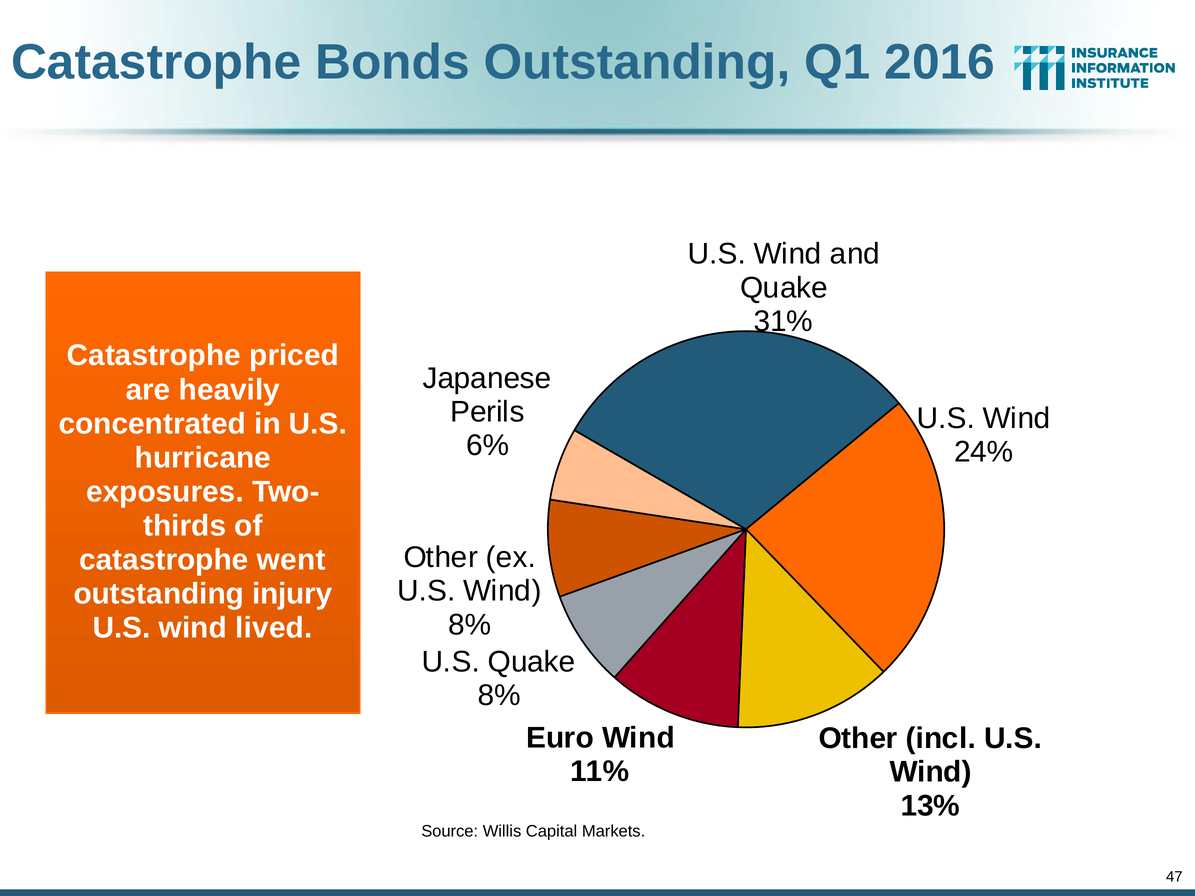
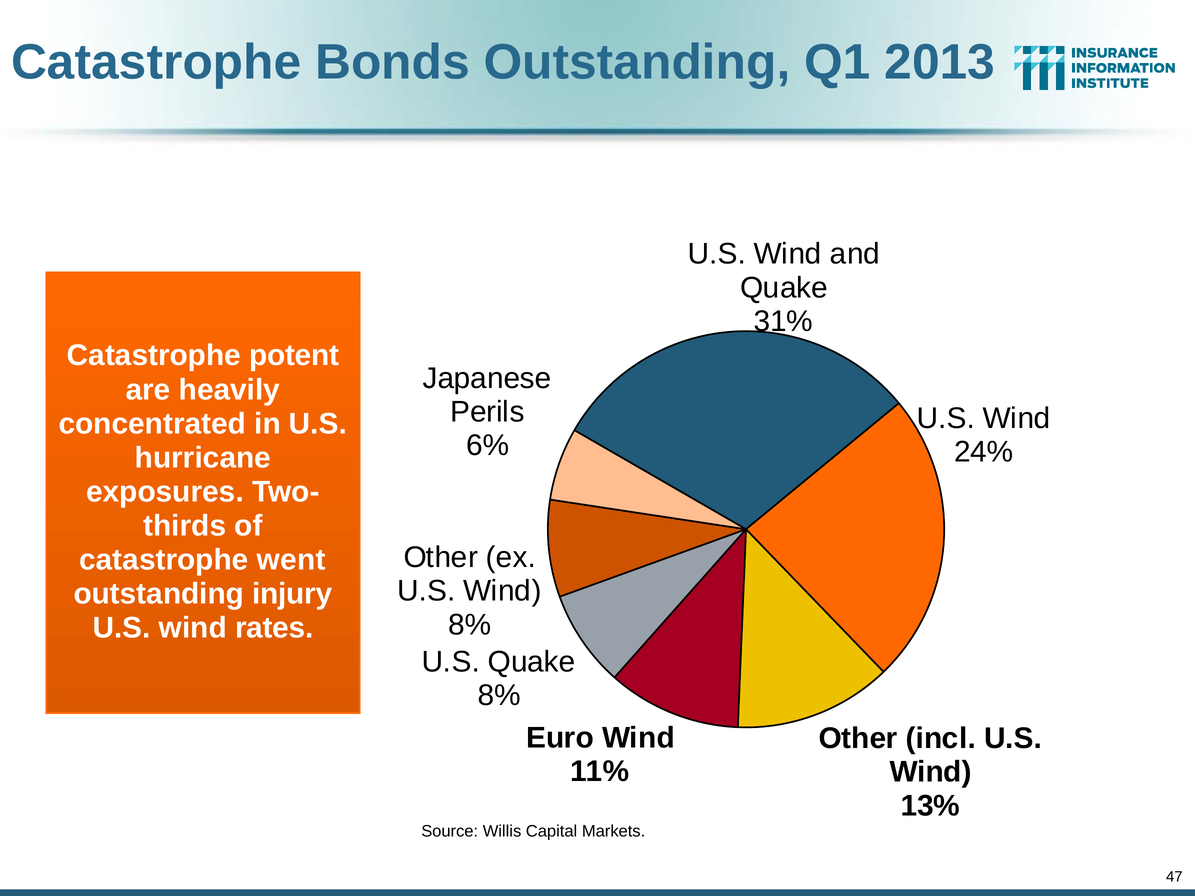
2016: 2016 -> 2013
priced: priced -> potent
lived: lived -> rates
